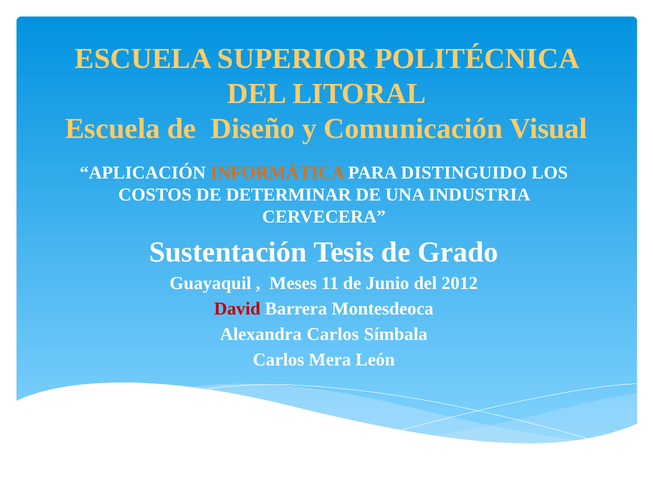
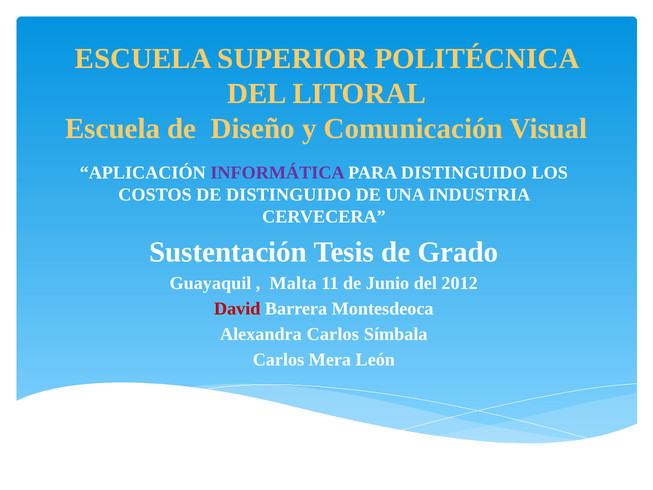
INFORMÁTICA colour: orange -> purple
DE DETERMINAR: DETERMINAR -> DISTINGUIDO
Meses: Meses -> Malta
